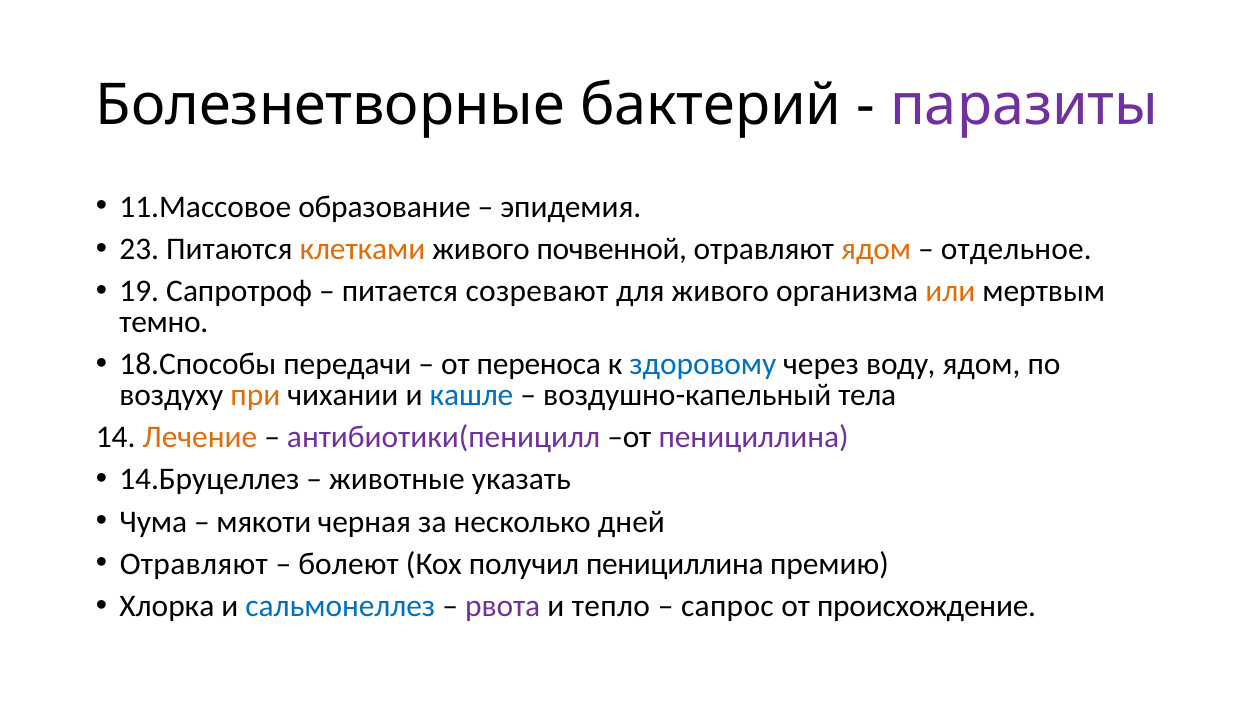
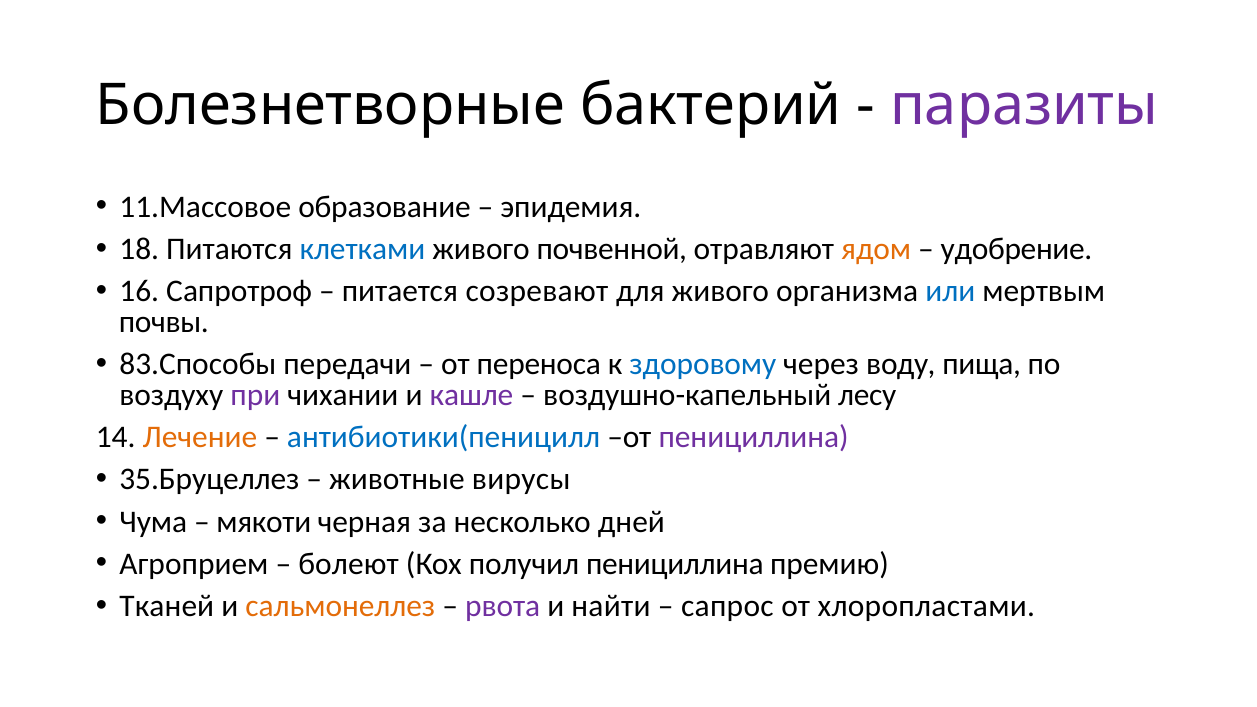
23: 23 -> 18
клетками colour: orange -> blue
отдельное: отдельное -> удобрение
19: 19 -> 16
или colour: orange -> blue
темно: темно -> почвы
18.Способы: 18.Способы -> 83.Способы
воду ядом: ядом -> пища
при colour: orange -> purple
кашле colour: blue -> purple
тела: тела -> лесу
антибиотики(пеницилл colour: purple -> blue
14.Бруцеллез: 14.Бруцеллез -> 35.Бруцеллез
указать: указать -> вирусы
Отравляют at (194, 564): Отравляют -> Агроприем
Хлорка: Хлорка -> Тканей
сальмонеллез colour: blue -> orange
тепло: тепло -> найти
происхождение: происхождение -> хлоропластами
